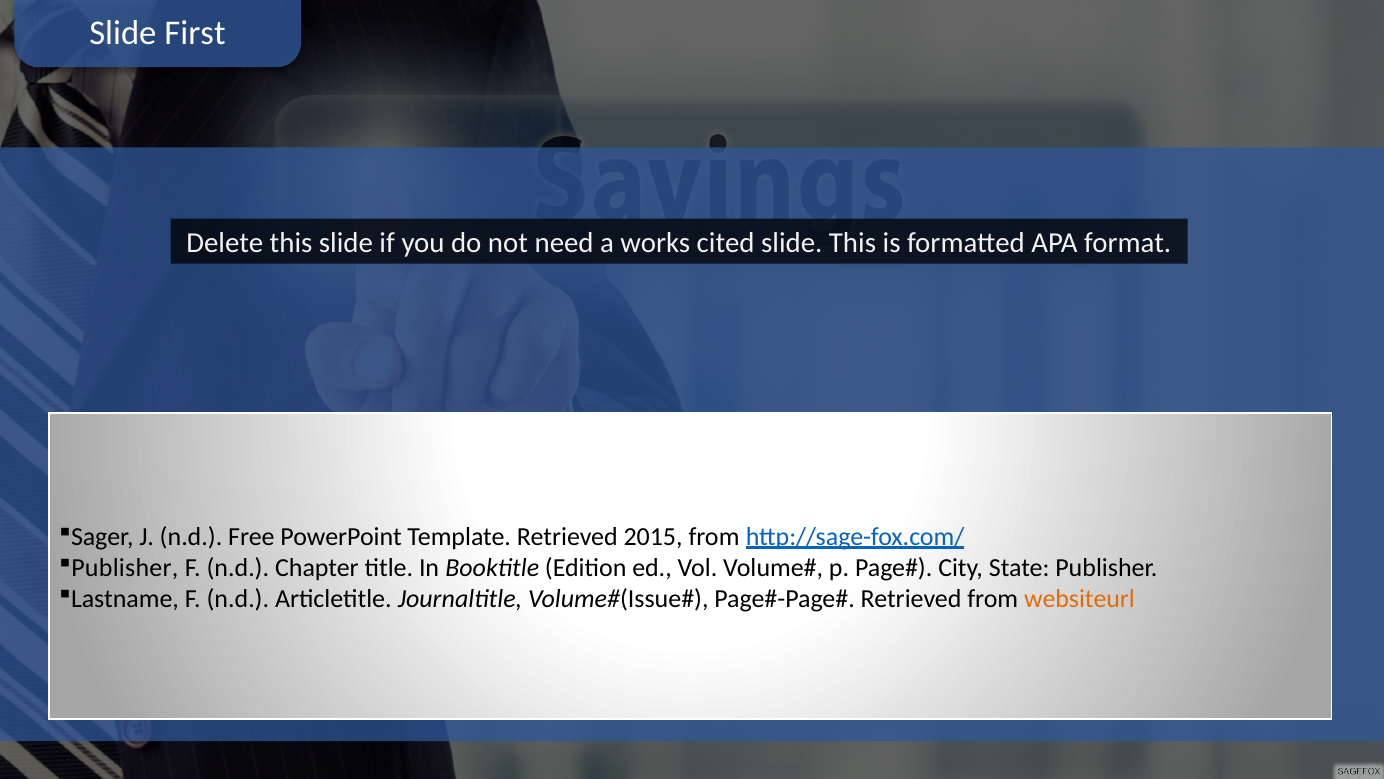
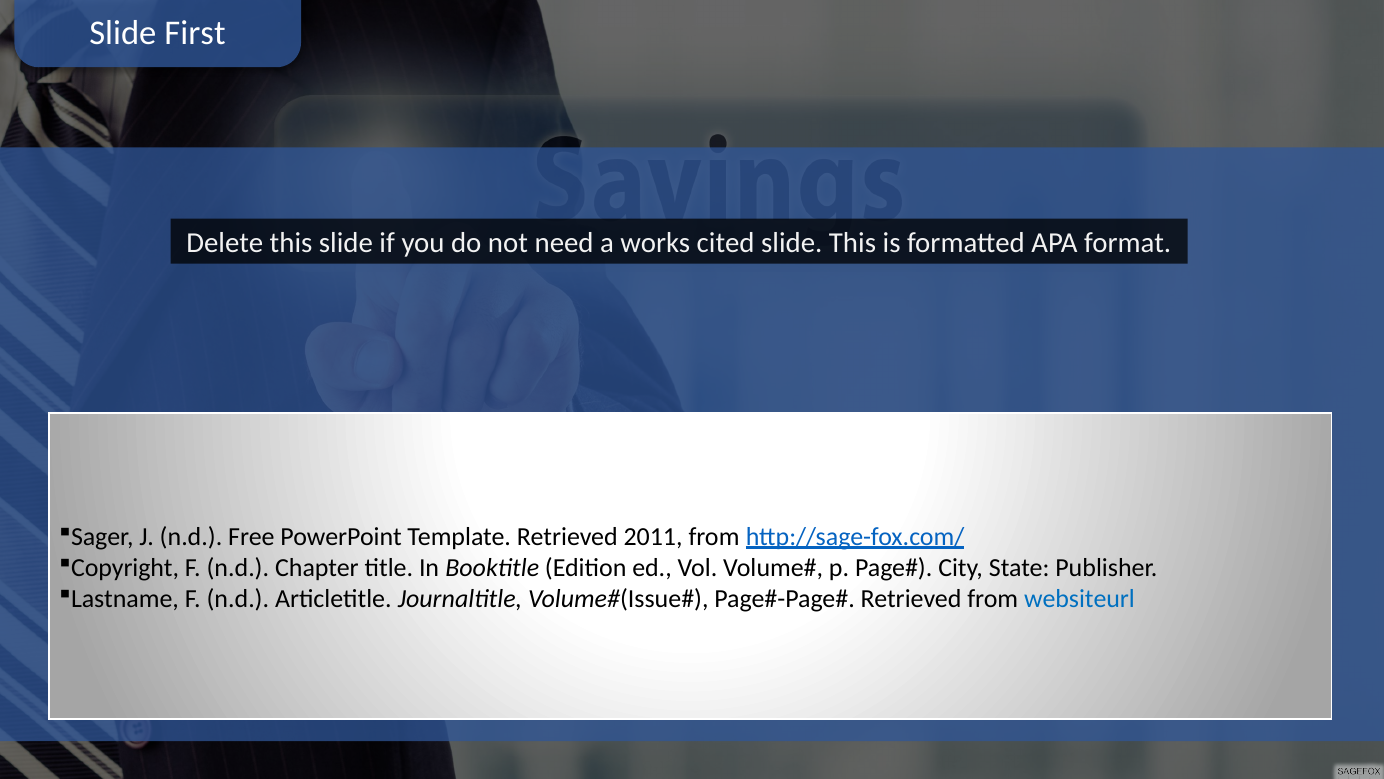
2015: 2015 -> 2011
Publisher at (125, 568): Publisher -> Copyright
websiteurl colour: orange -> blue
